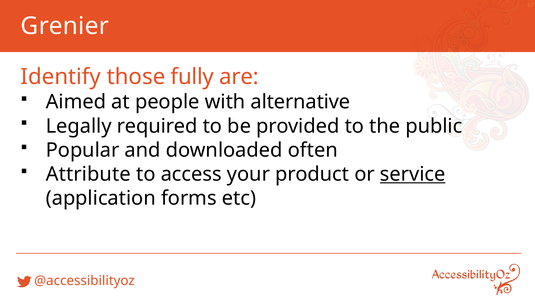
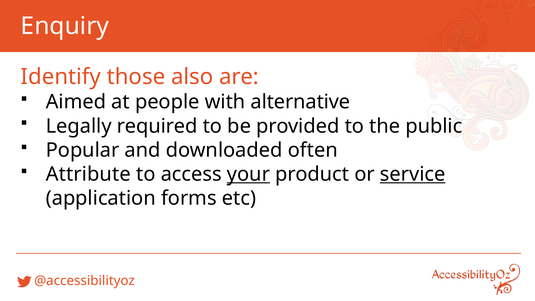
Grenier: Grenier -> Enquiry
fully: fully -> also
your underline: none -> present
